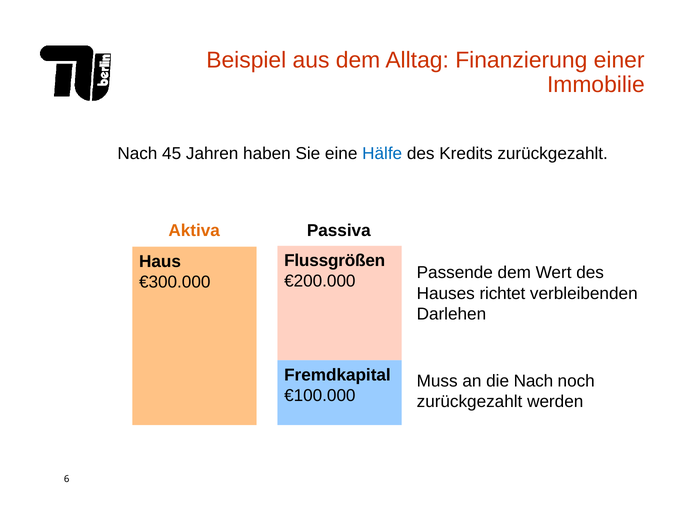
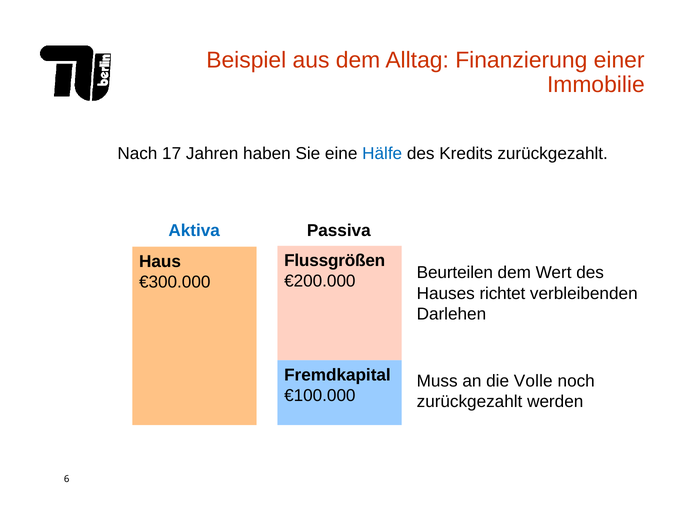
45: 45 -> 17
Aktiva colour: orange -> blue
Passende: Passende -> Beurteilen
die Nach: Nach -> Volle
